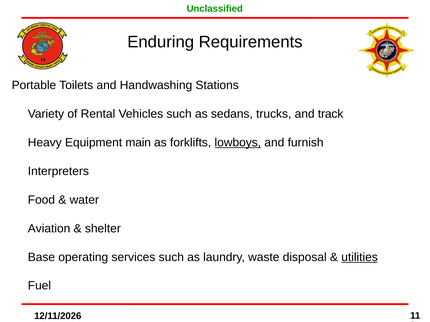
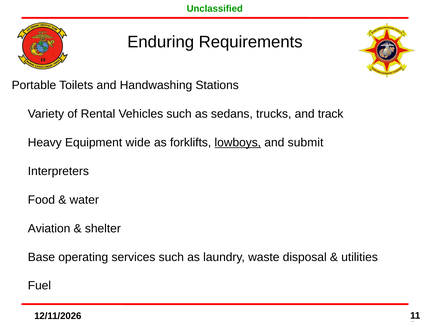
main: main -> wide
furnish: furnish -> submit
utilities underline: present -> none
